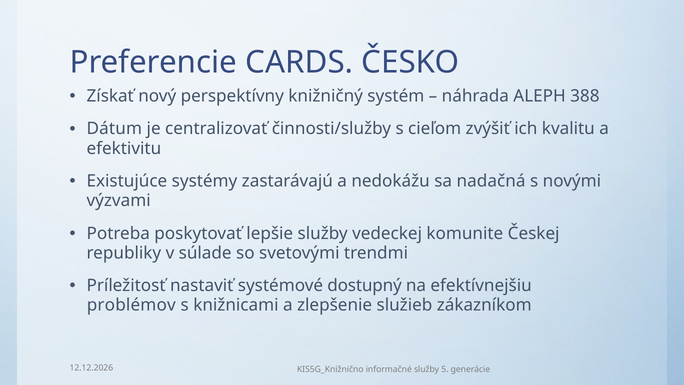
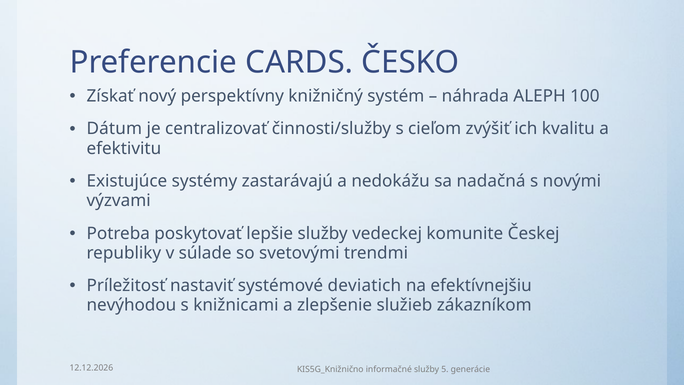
388: 388 -> 100
dostupný: dostupný -> deviatich
problémov: problémov -> nevýhodou
